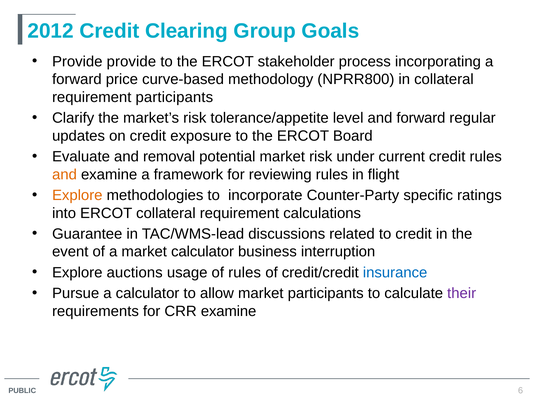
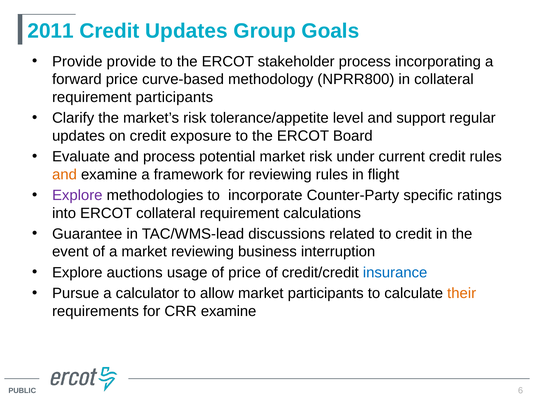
2012: 2012 -> 2011
Credit Clearing: Clearing -> Updates
and forward: forward -> support
and removal: removal -> process
Explore at (77, 195) colour: orange -> purple
market calculator: calculator -> reviewing
of rules: rules -> price
their colour: purple -> orange
